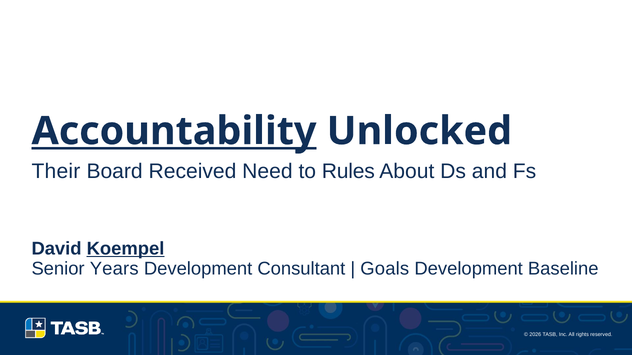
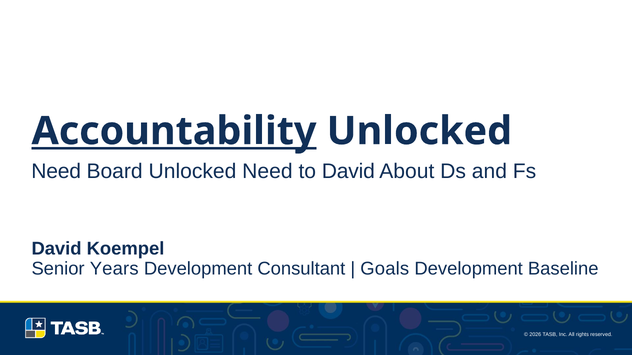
Their at (56, 172): Their -> Need
Board Received: Received -> Unlocked
to Rules: Rules -> David
Koempel underline: present -> none
